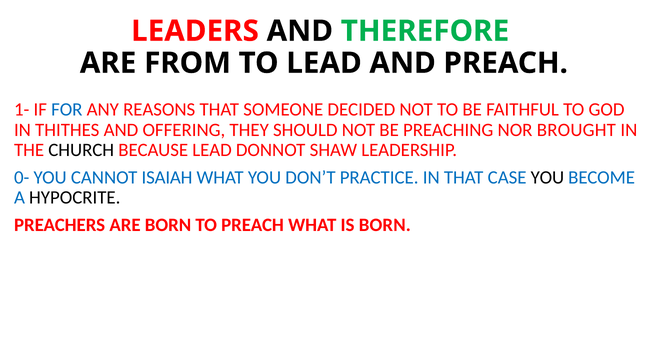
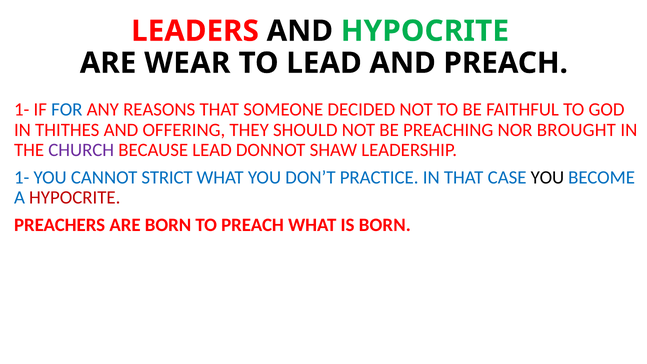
AND THEREFORE: THEREFORE -> HYPOCRITE
FROM: FROM -> WEAR
CHURCH colour: black -> purple
0- at (22, 177): 0- -> 1-
ISAIAH: ISAIAH -> STRICT
HYPOCRITE at (75, 198) colour: black -> red
